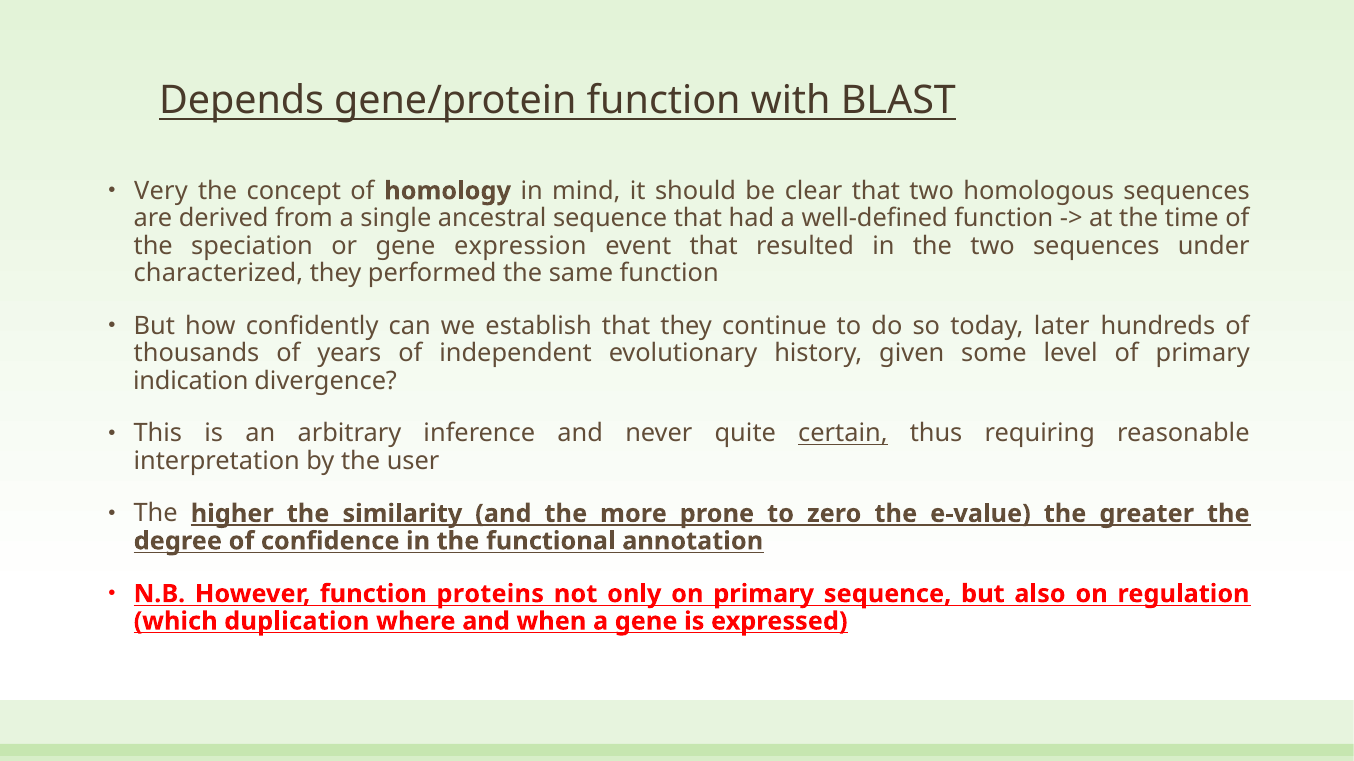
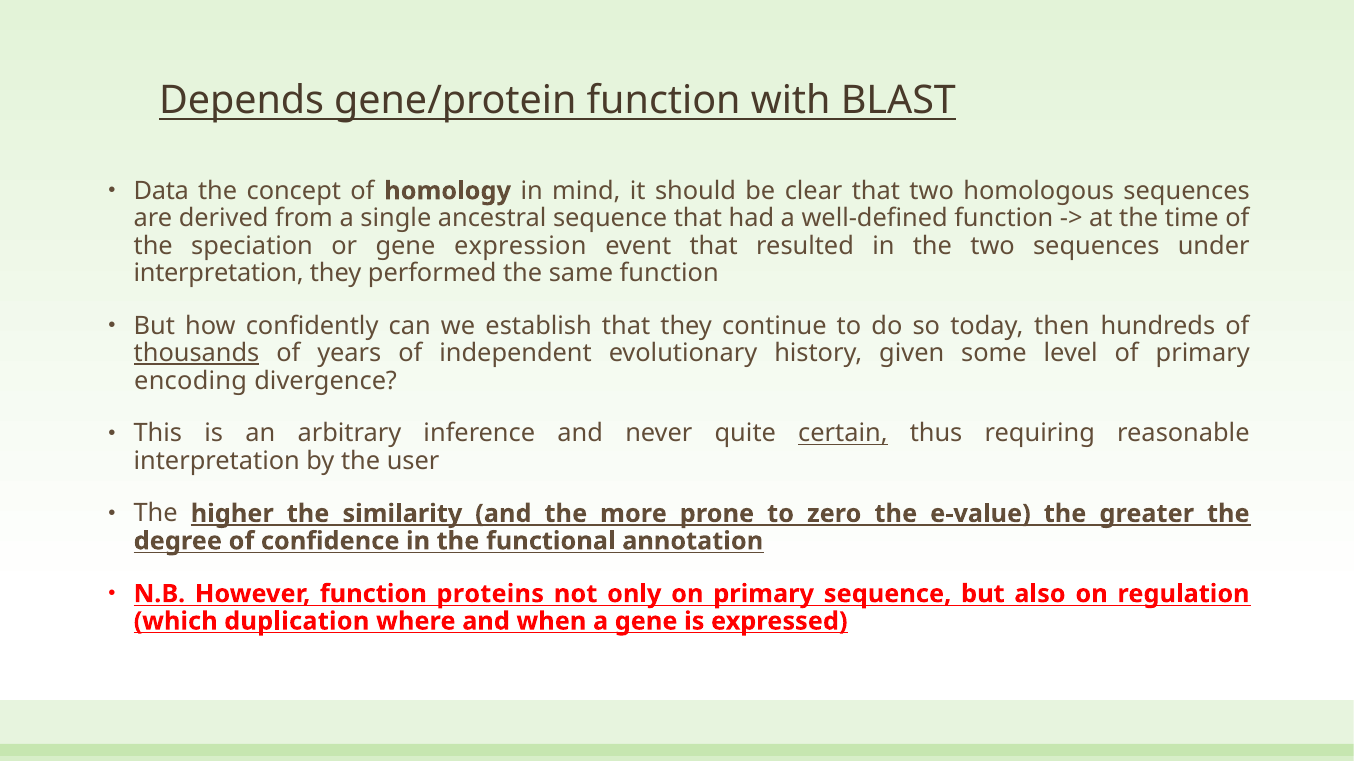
Very: Very -> Data
characterized at (218, 273): characterized -> interpretation
later: later -> then
thousands underline: none -> present
indication: indication -> encoding
